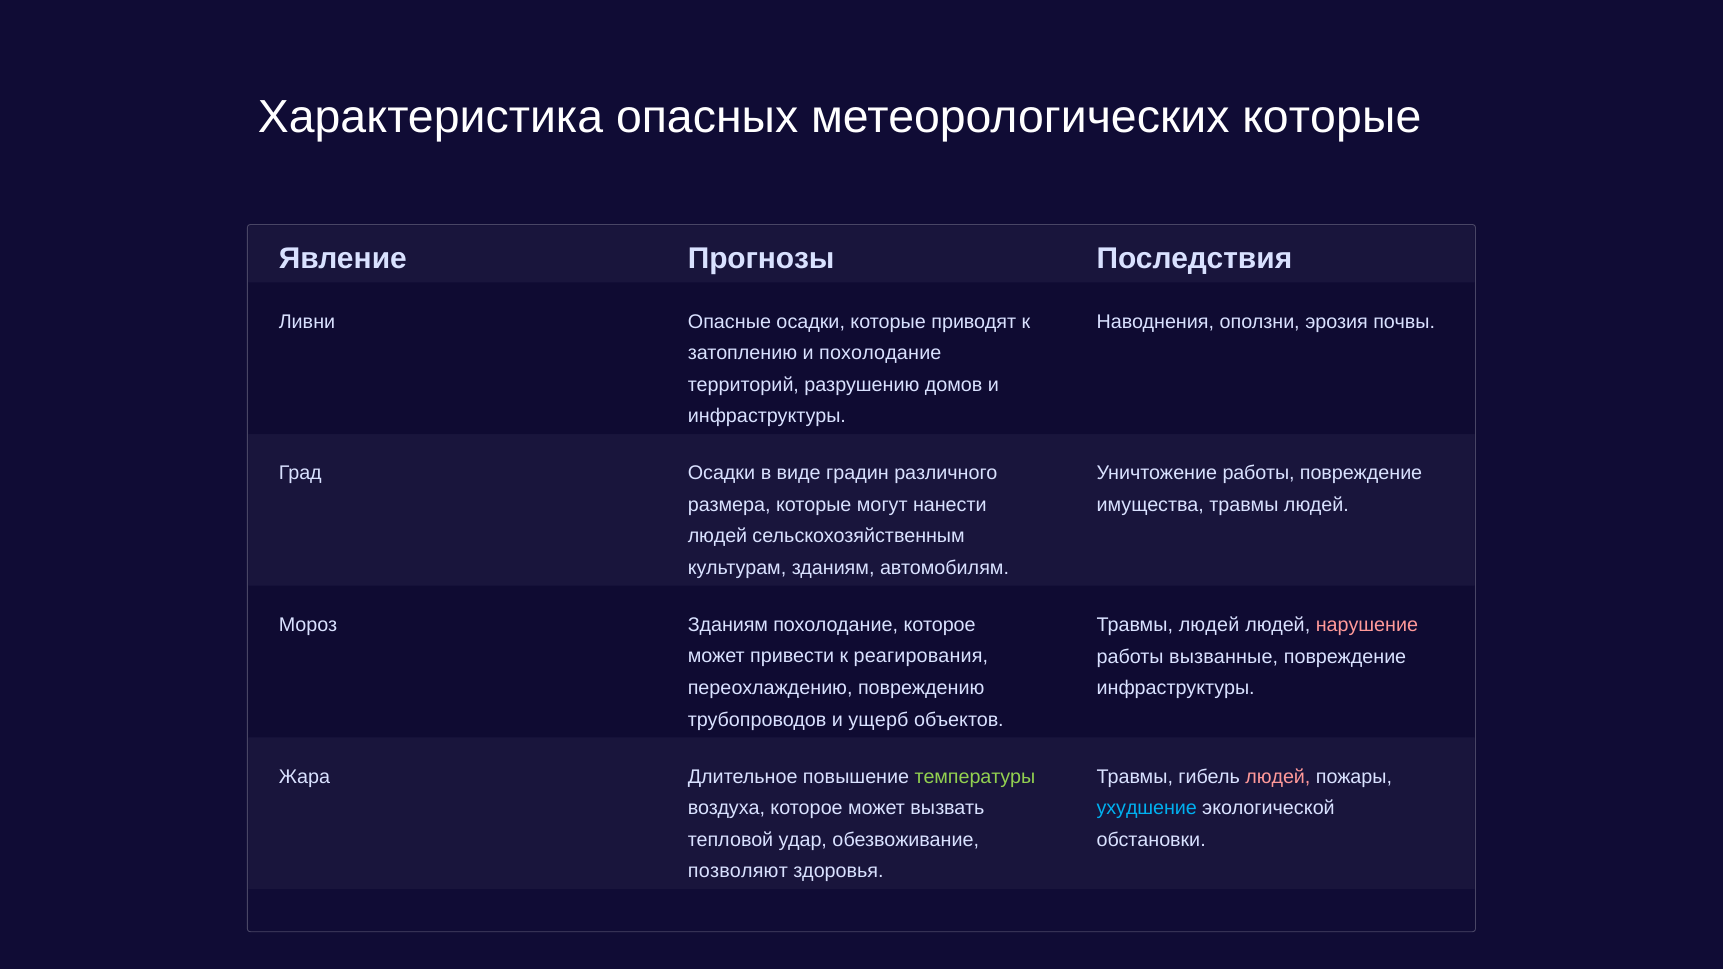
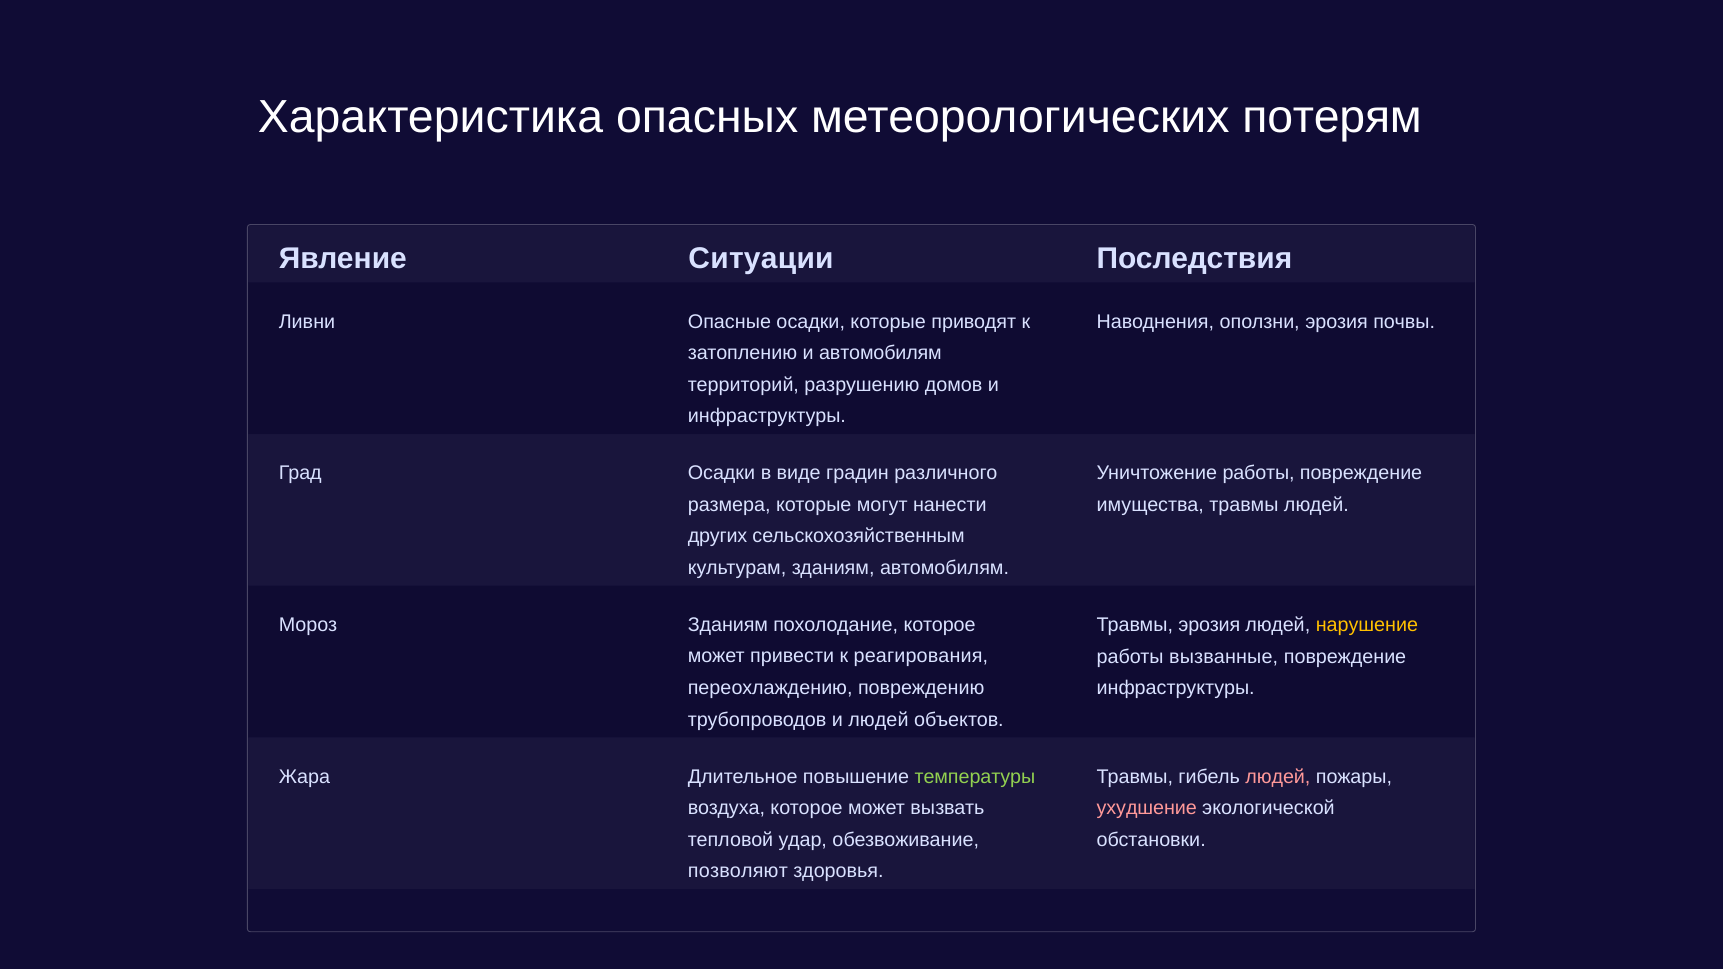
метеорологических которые: которые -> потерям
Прогнозы: Прогнозы -> Ситуации
и похолодание: похолодание -> автомобилям
людей at (717, 536): людей -> других
людей at (1209, 625): людей -> эрозия
нарушение colour: pink -> yellow
и ущерб: ущерб -> людей
ухудшение colour: light blue -> pink
